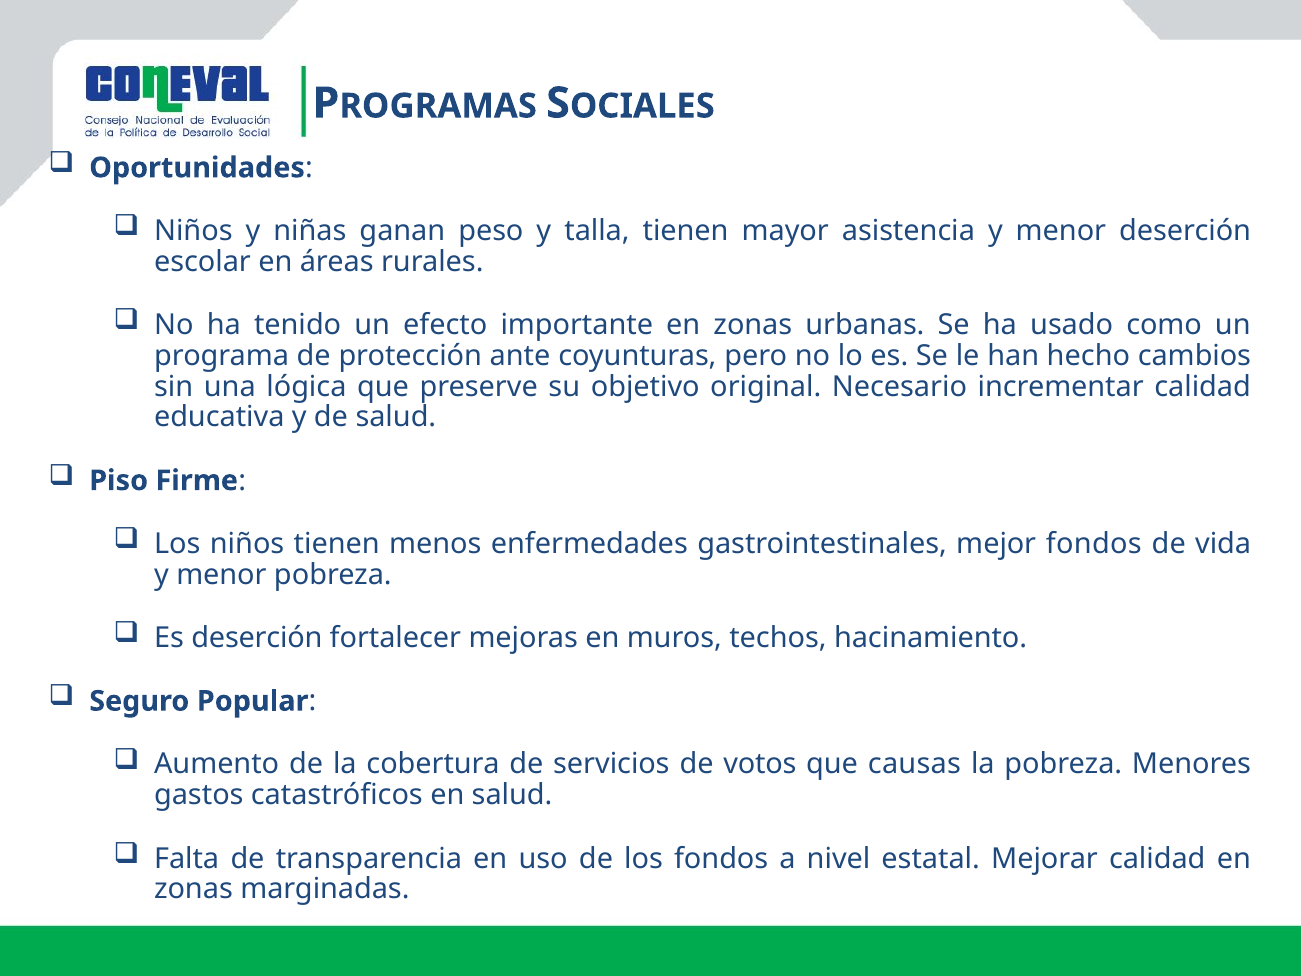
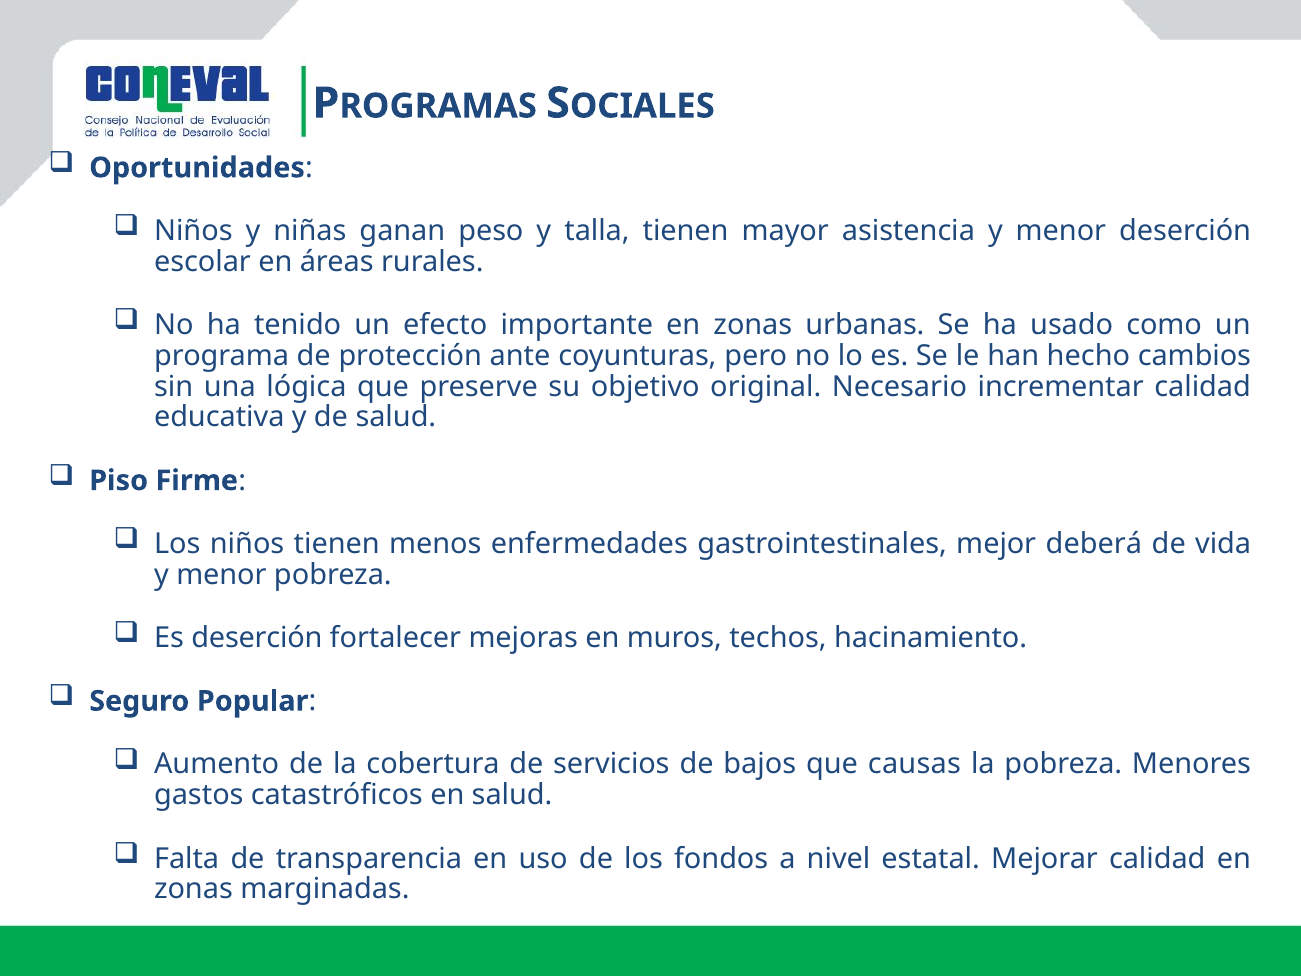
mejor fondos: fondos -> deberá
votos: votos -> bajos
